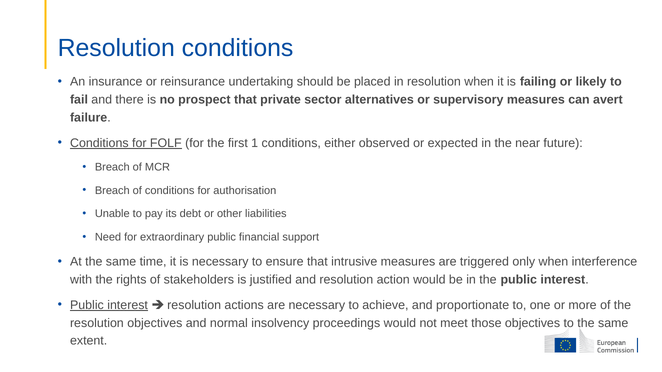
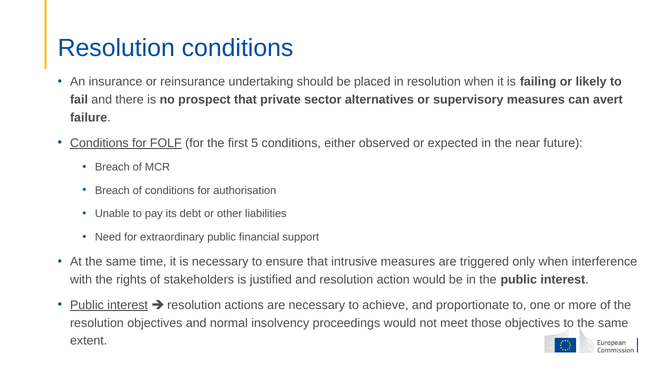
1: 1 -> 5
